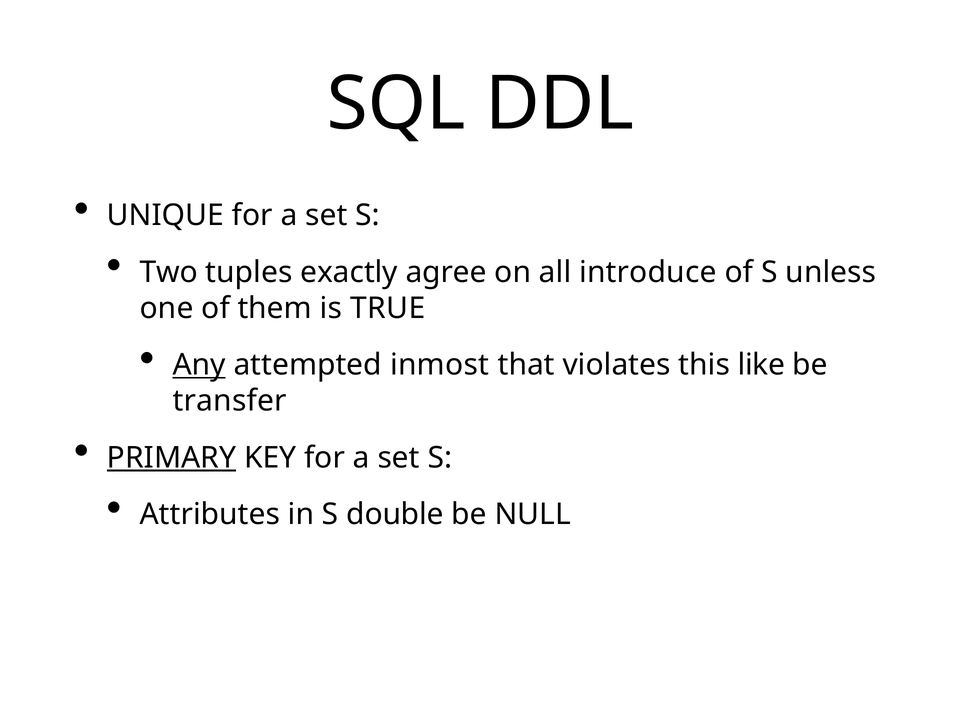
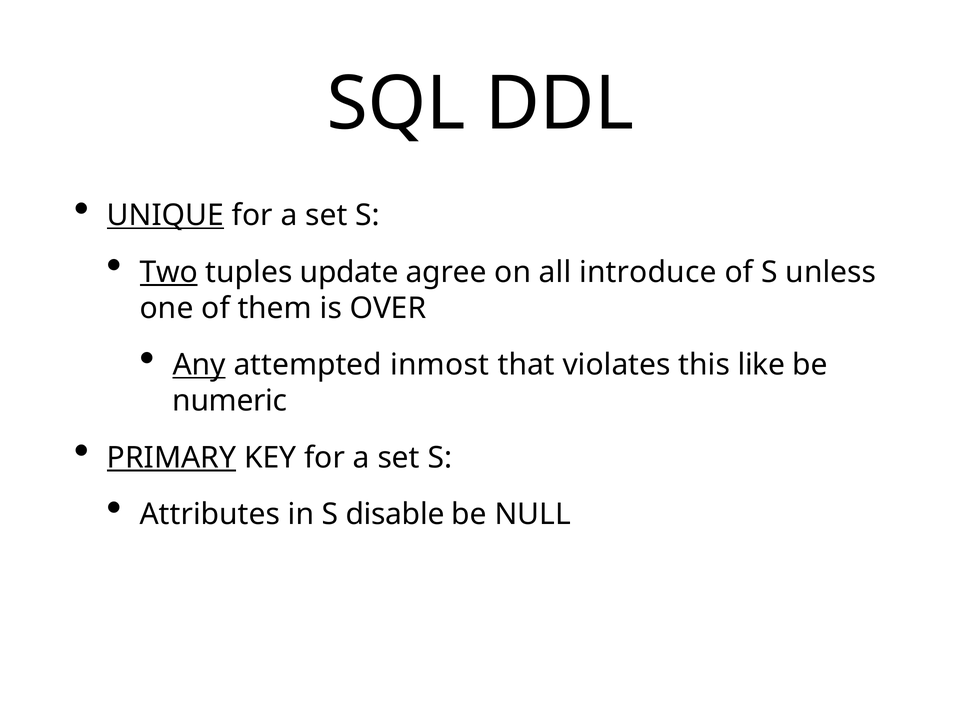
UNIQUE underline: none -> present
Two underline: none -> present
exactly: exactly -> update
TRUE: TRUE -> OVER
transfer: transfer -> numeric
double: double -> disable
